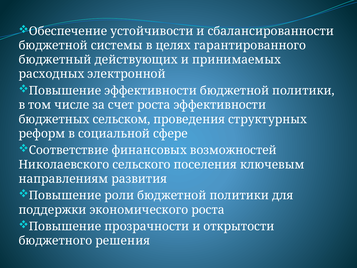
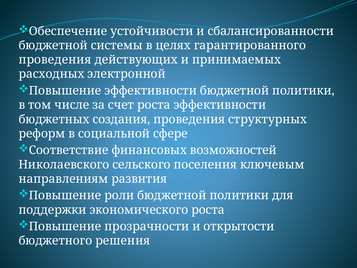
бюджетный at (55, 60): бюджетный -> проведения
сельском: сельском -> создания
